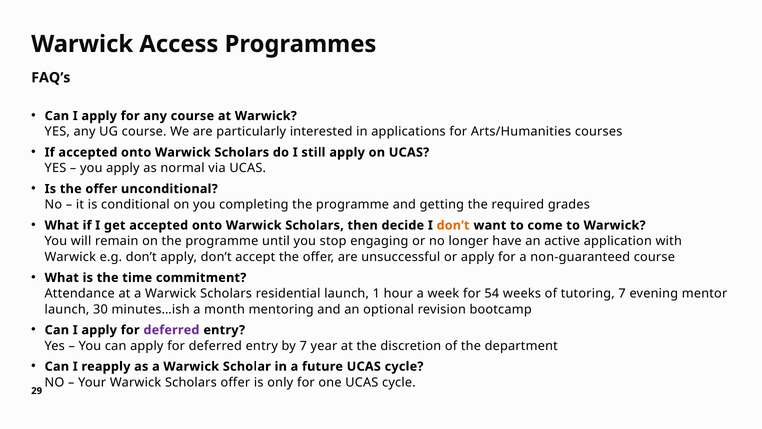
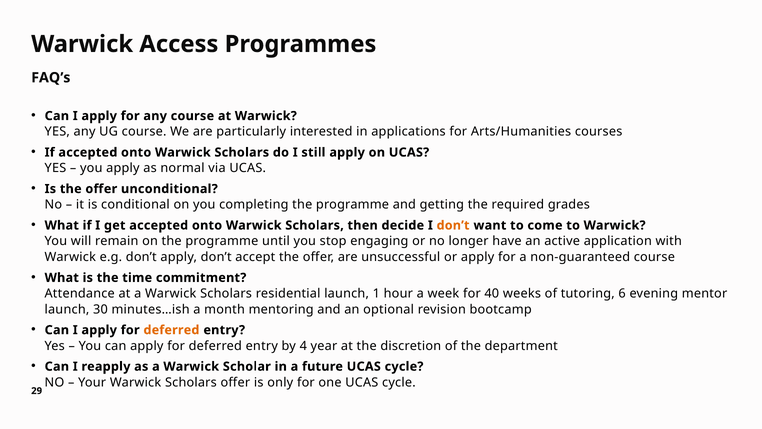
54: 54 -> 40
tutoring 7: 7 -> 6
deferred at (171, 330) colour: purple -> orange
by 7: 7 -> 4
